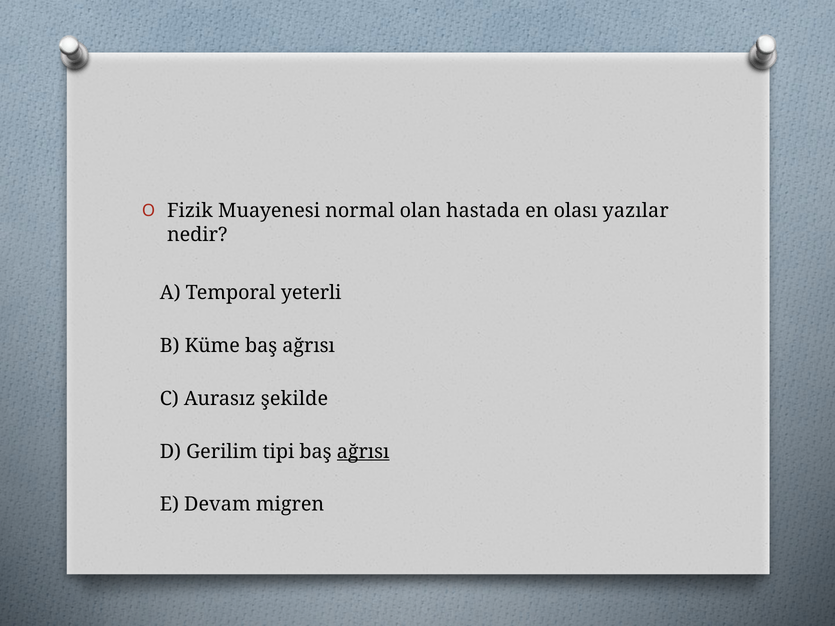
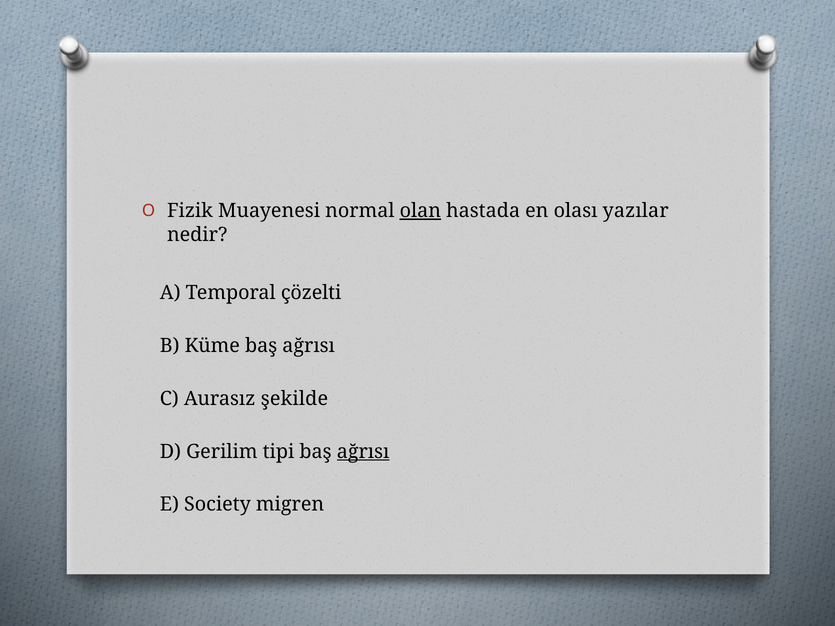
olan underline: none -> present
yeterli: yeterli -> çözelti
Devam: Devam -> Society
